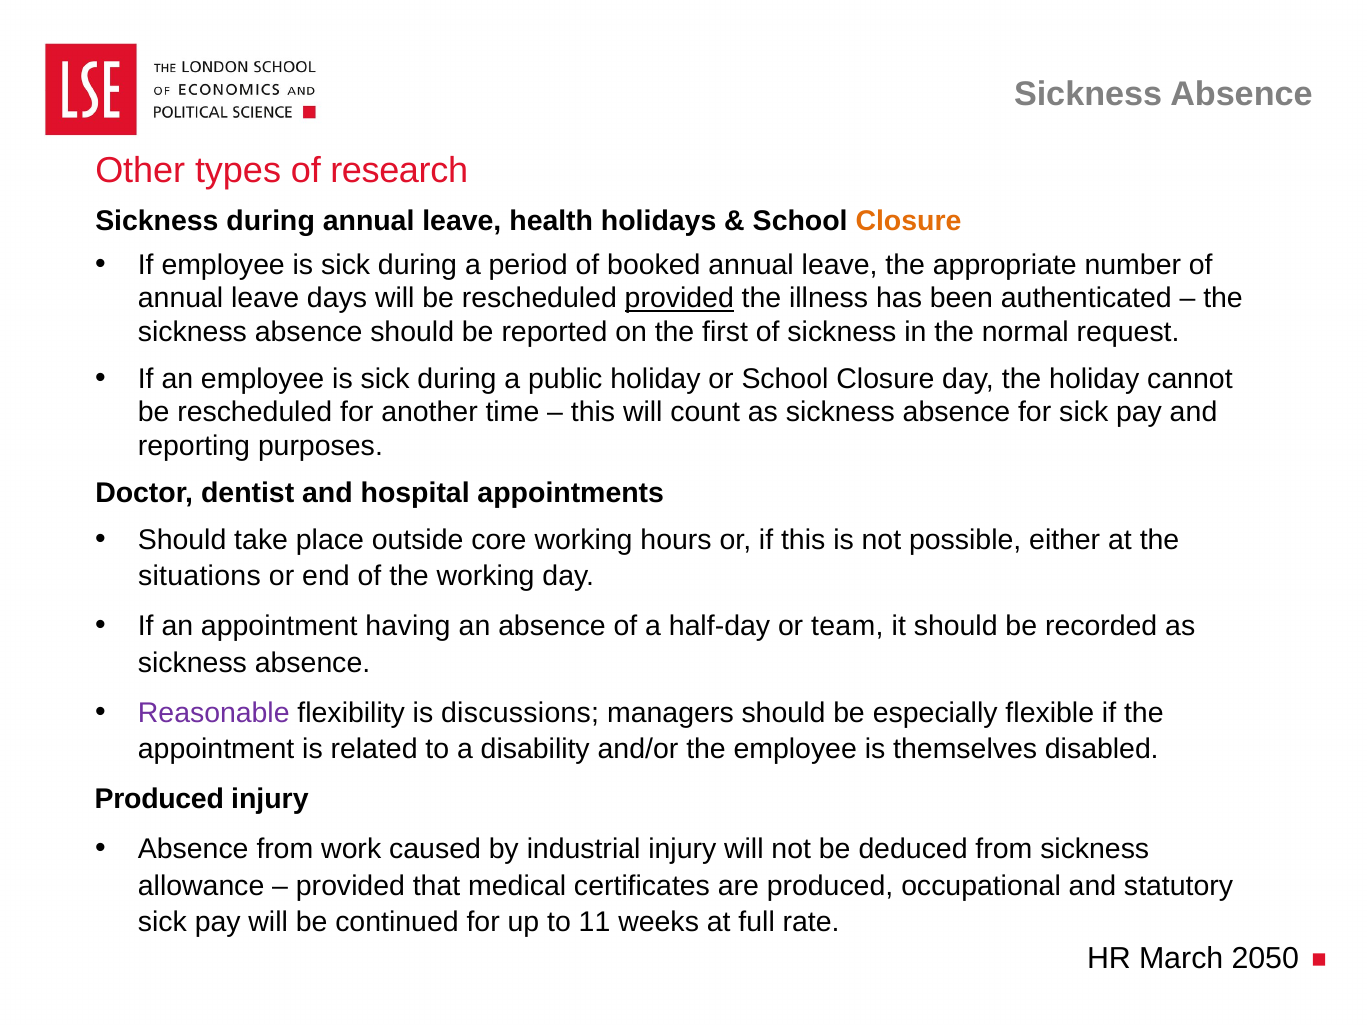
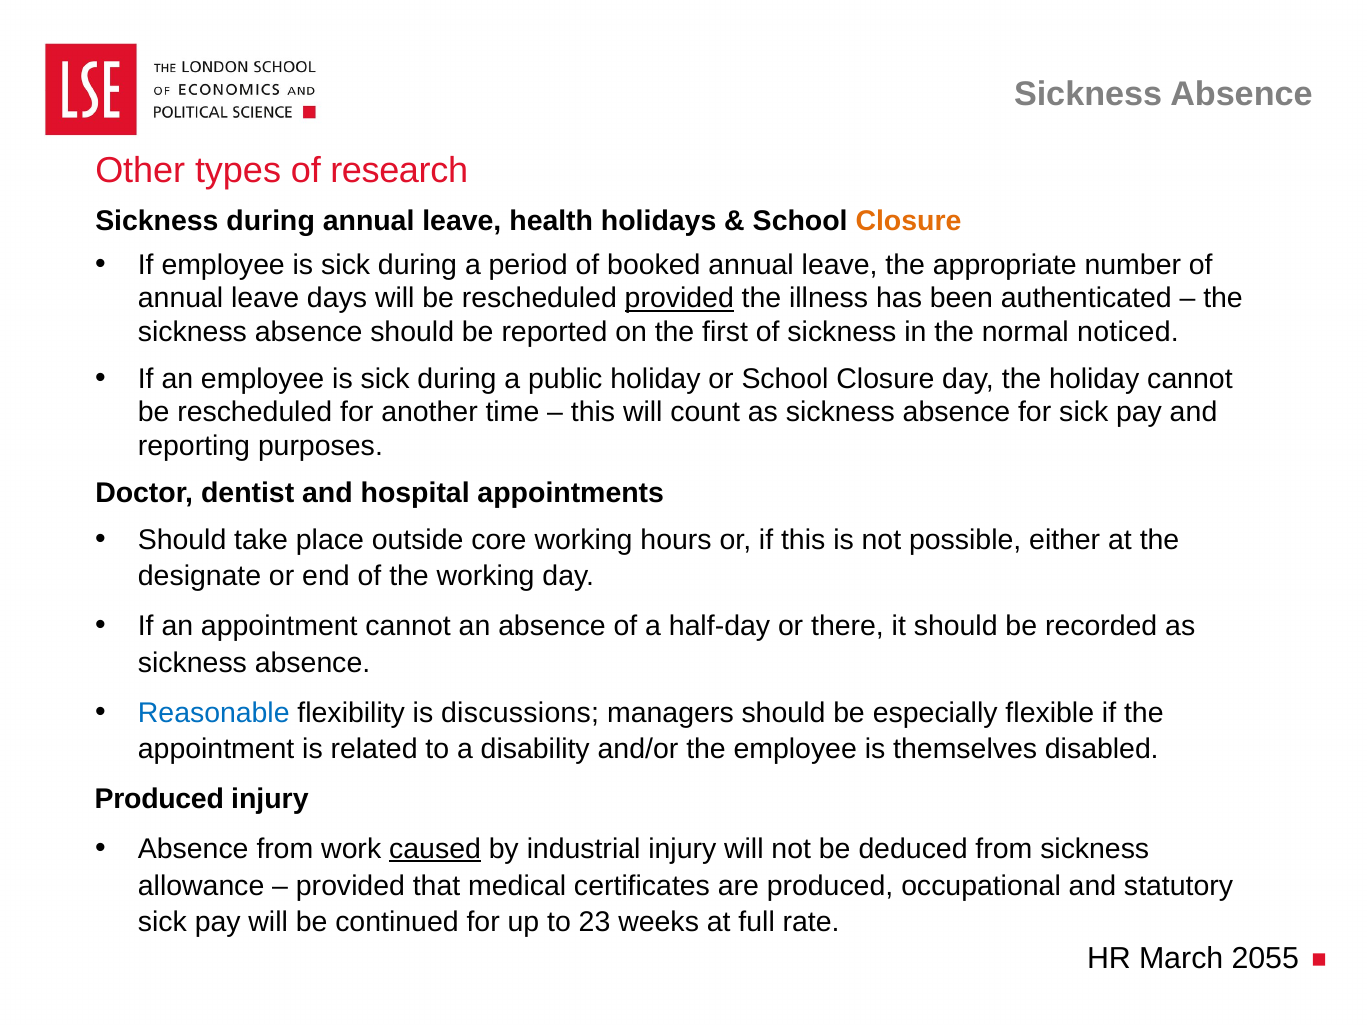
request: request -> noticed
situations: situations -> designate
appointment having: having -> cannot
team: team -> there
Reasonable colour: purple -> blue
caused underline: none -> present
11: 11 -> 23
2050: 2050 -> 2055
